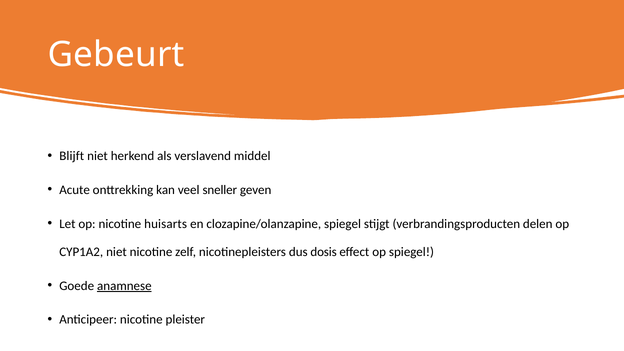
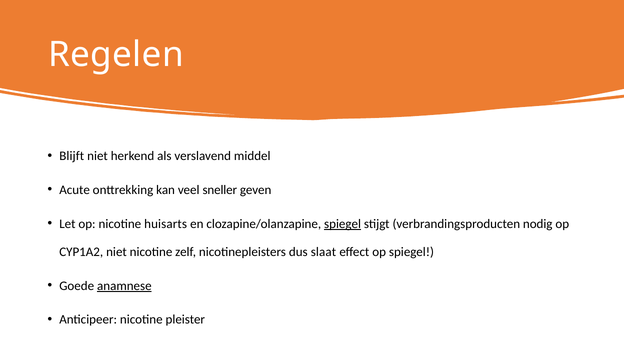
Gebeurt: Gebeurt -> Regelen
spiegel at (343, 224) underline: none -> present
delen: delen -> nodig
dosis: dosis -> slaat
